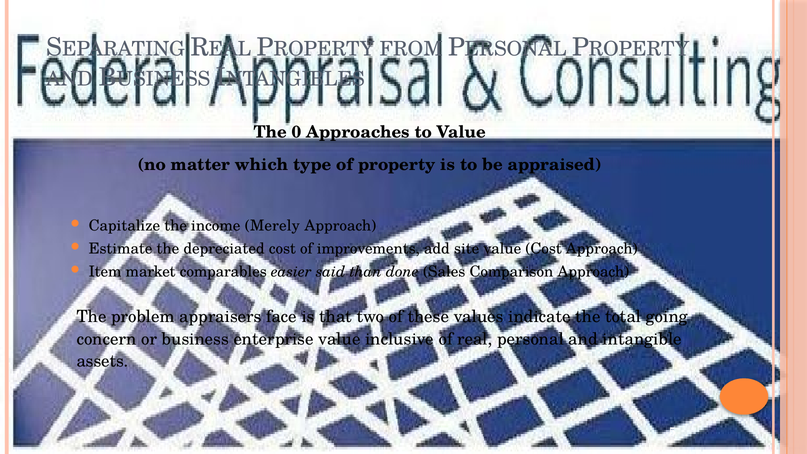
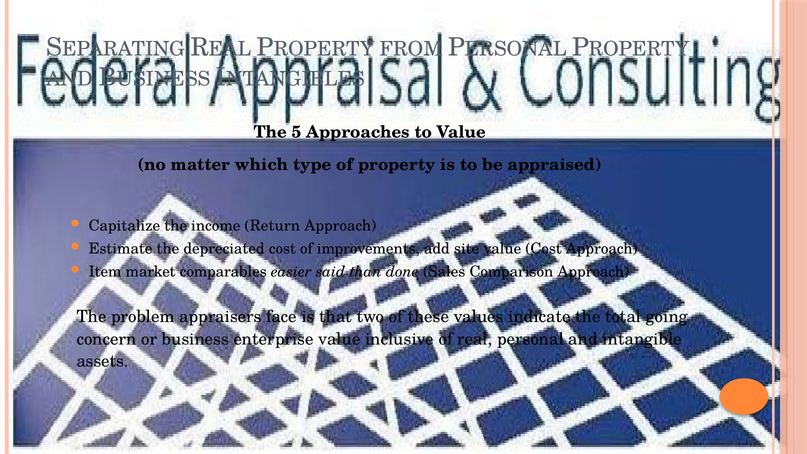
The 0: 0 -> 5
Merely: Merely -> Return
